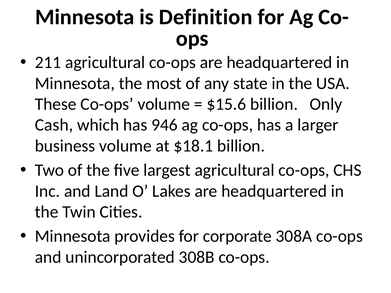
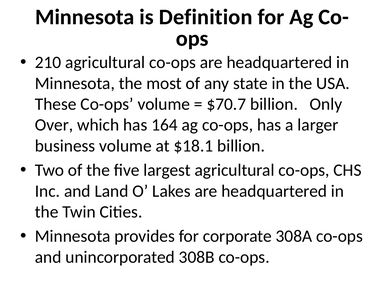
211: 211 -> 210
$15.6: $15.6 -> $70.7
Cash: Cash -> Over
946: 946 -> 164
